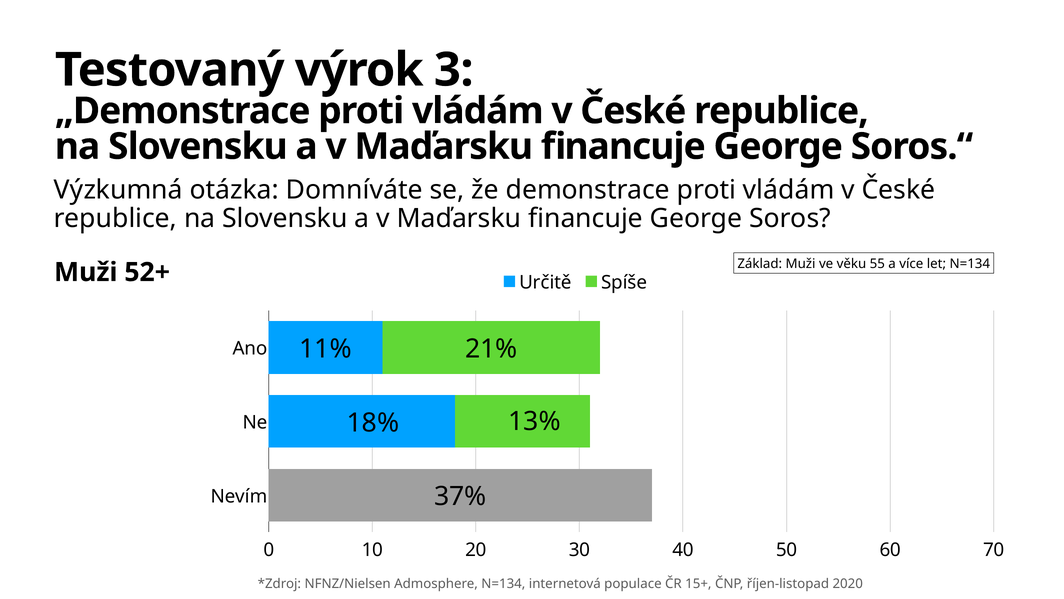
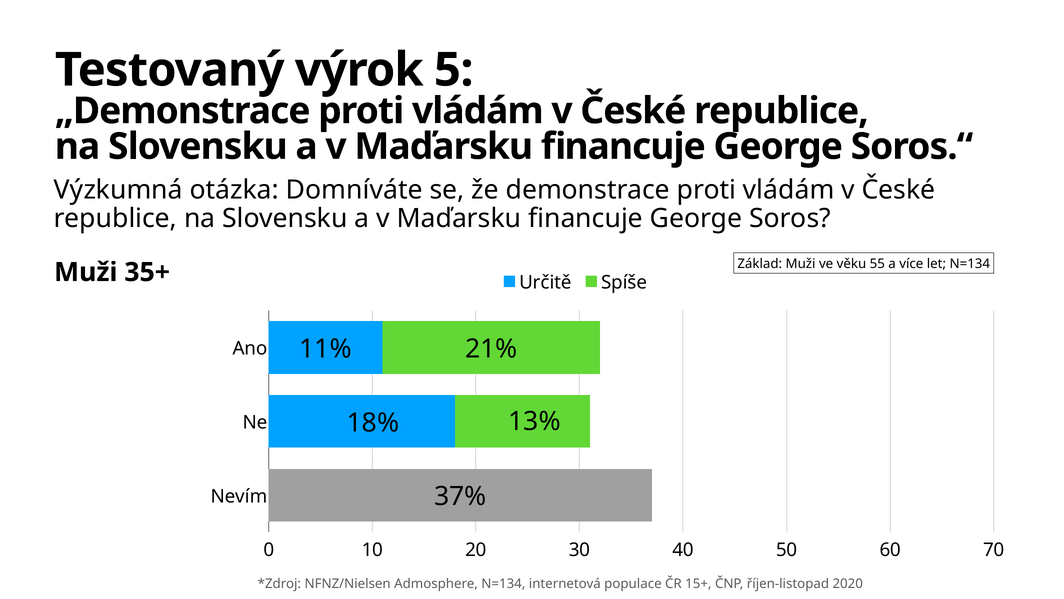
3: 3 -> 5
52+: 52+ -> 35+
